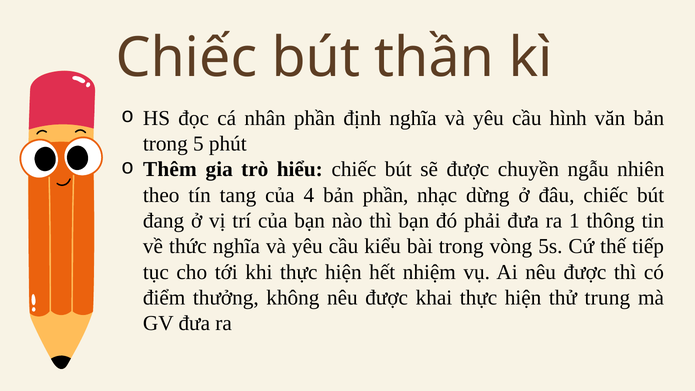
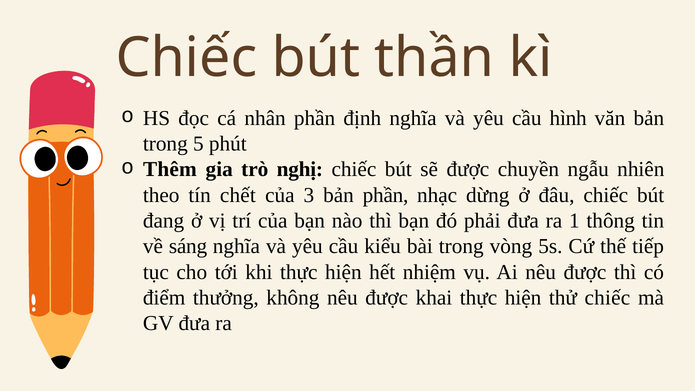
hiểu: hiểu -> nghị
tang: tang -> chết
4: 4 -> 3
thức: thức -> sáng
thử trung: trung -> chiếc
